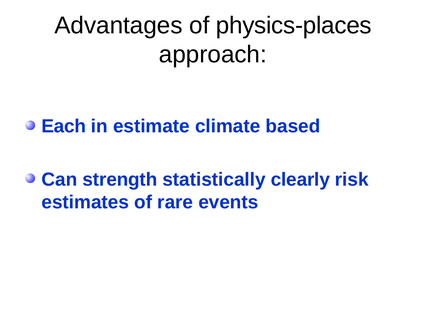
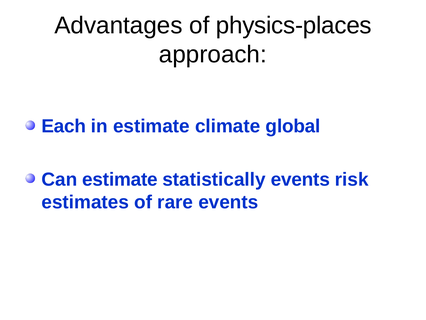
based: based -> global
Can strength: strength -> estimate
statistically clearly: clearly -> events
